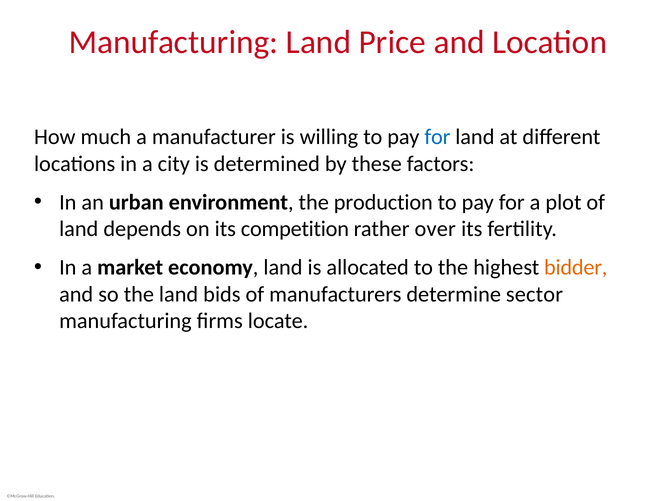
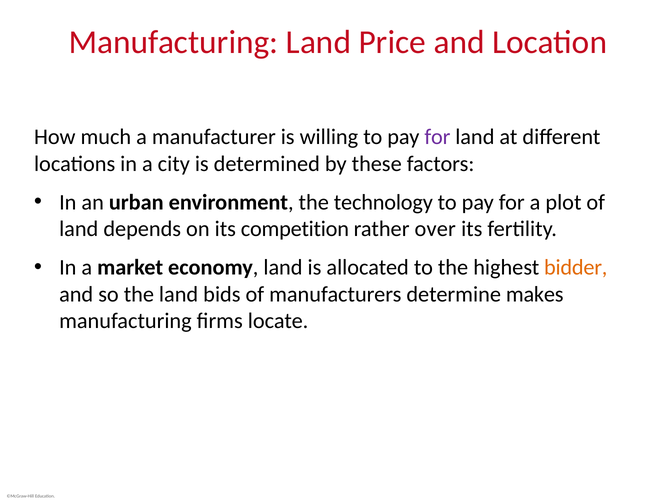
for at (437, 137) colour: blue -> purple
production: production -> technology
sector: sector -> makes
